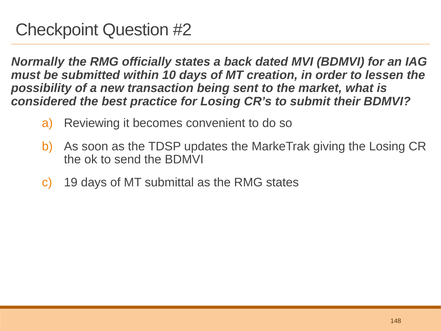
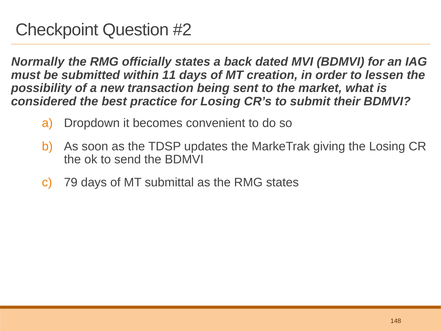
10: 10 -> 11
Reviewing: Reviewing -> Dropdown
19: 19 -> 79
